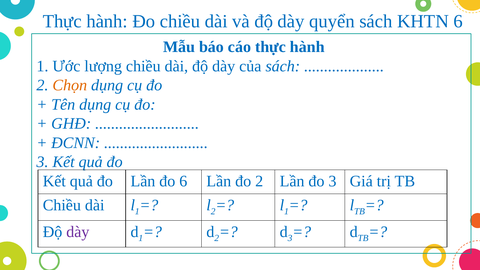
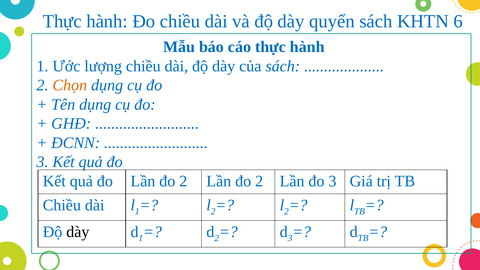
đo Lần đo 6: 6 -> 2
1 at (286, 212): 1 -> 2
dày at (78, 232) colour: purple -> black
